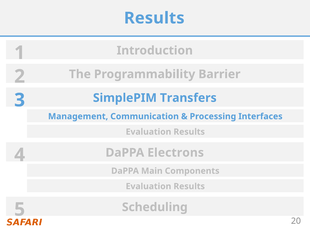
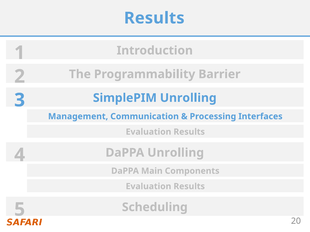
SimplePIM Transfers: Transfers -> Unrolling
DaPPA Electrons: Electrons -> Unrolling
